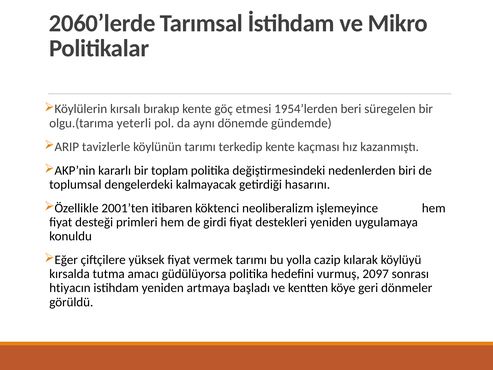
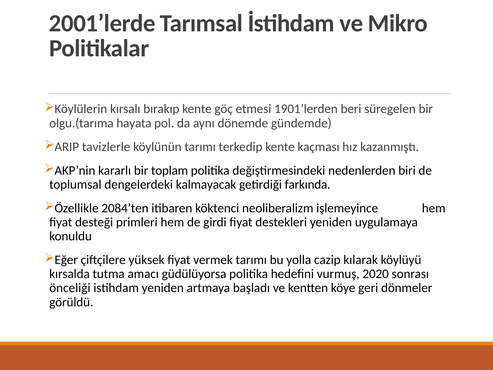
2060’lerde: 2060’lerde -> 2001’lerde
1954’lerden: 1954’lerden -> 1901’lerden
yeterli: yeterli -> hayata
hasarını: hasarını -> farkında
2001’ten: 2001’ten -> 2084’ten
2097: 2097 -> 2020
htiyacın: htiyacın -> önceliği
